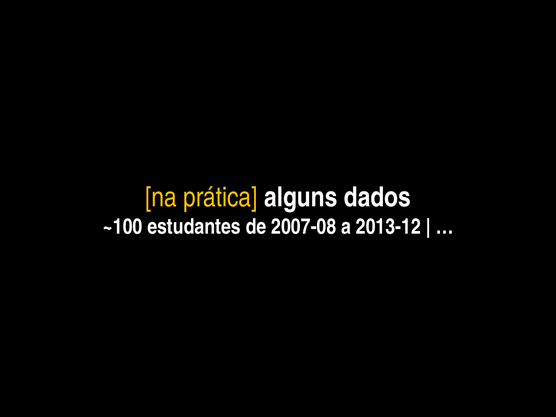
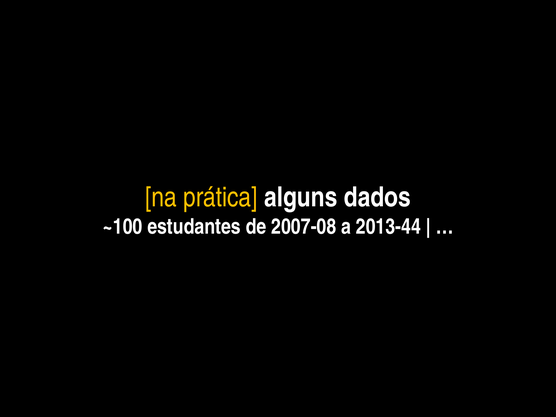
2013-12: 2013-12 -> 2013-44
